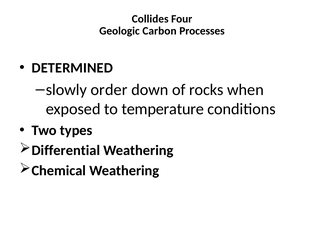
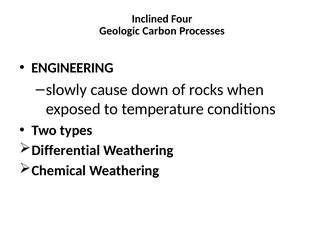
Collides: Collides -> Inclined
DETERMINED: DETERMINED -> ENGINEERING
order: order -> cause
